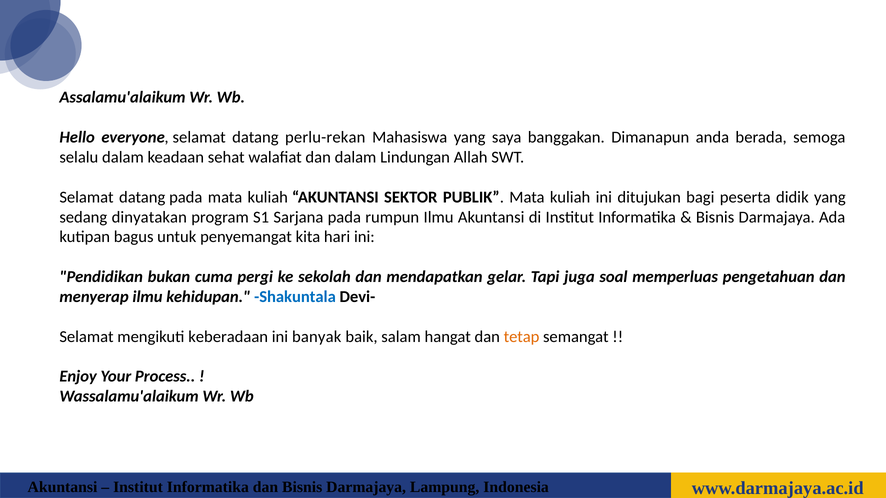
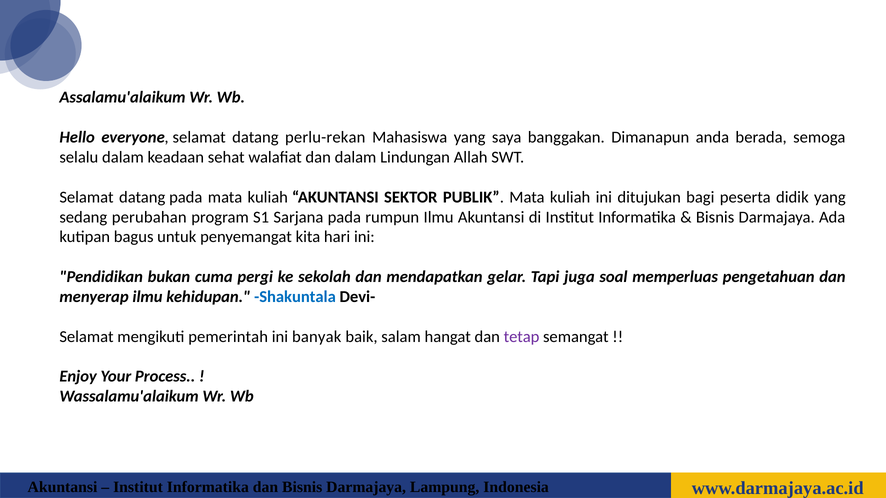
dinyatakan: dinyatakan -> perubahan
keberadaan: keberadaan -> pemerintah
tetap colour: orange -> purple
